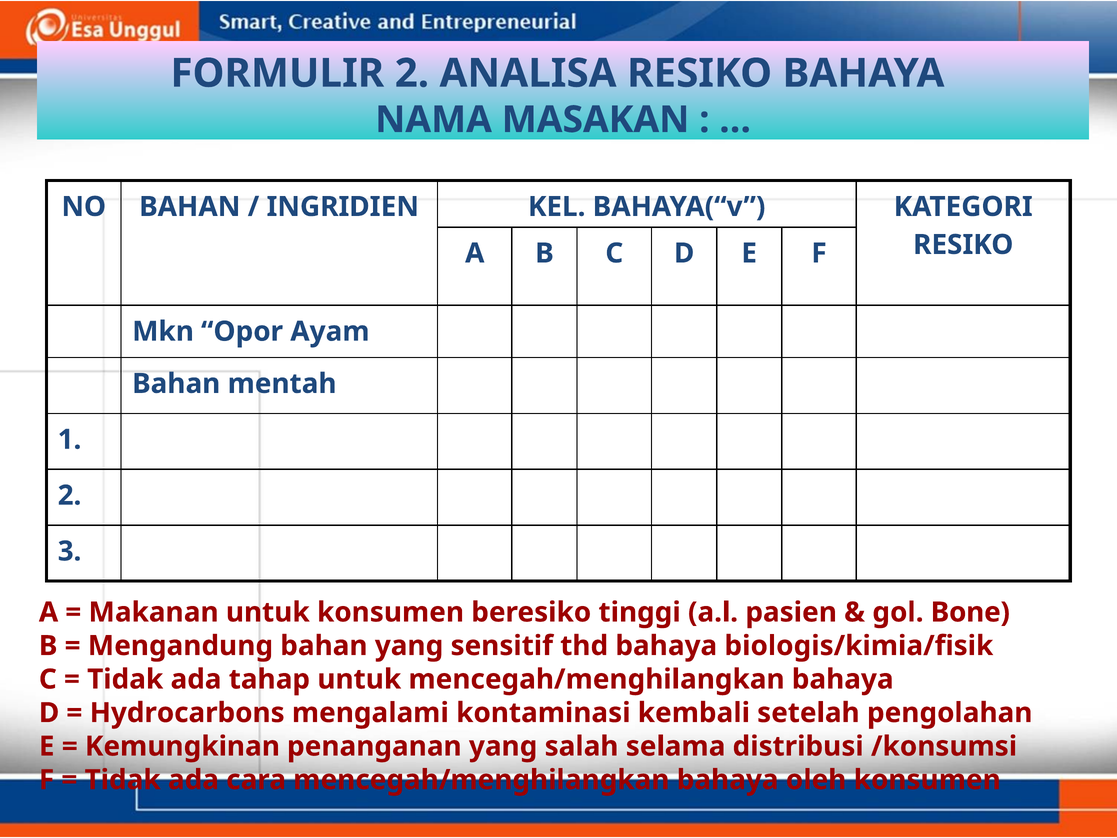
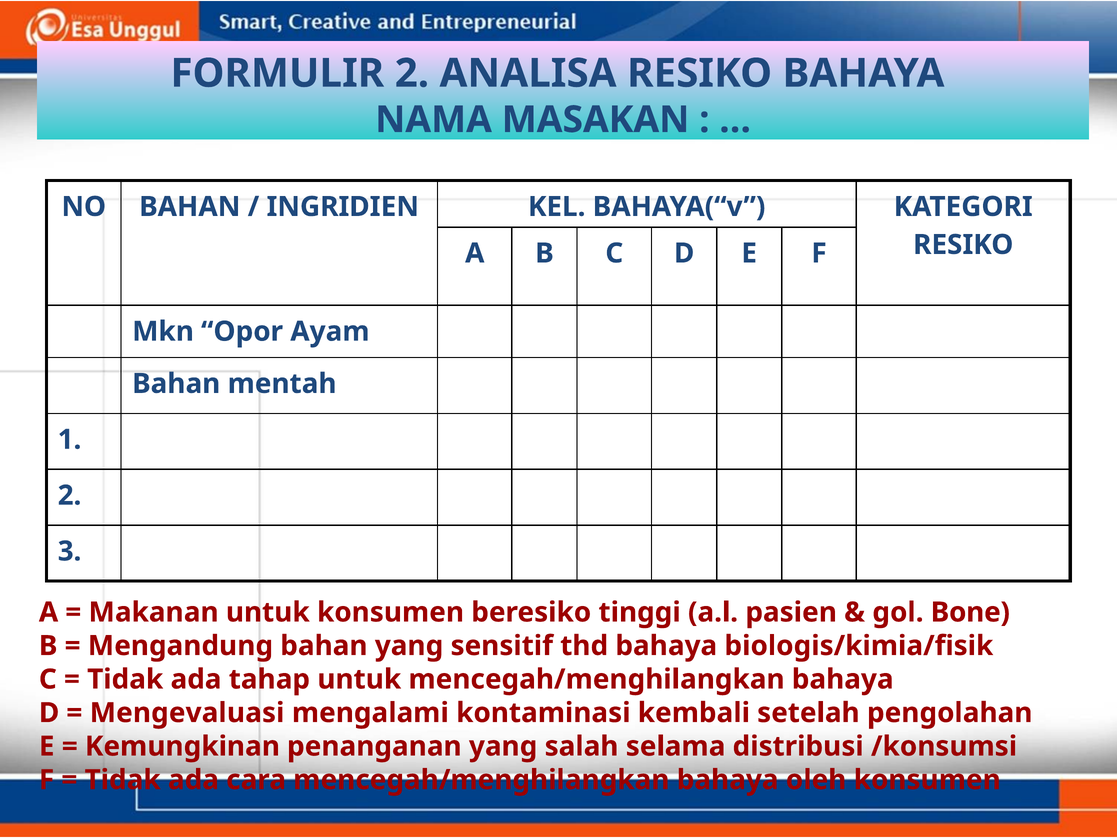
Hydrocarbons: Hydrocarbons -> Mengevaluasi
